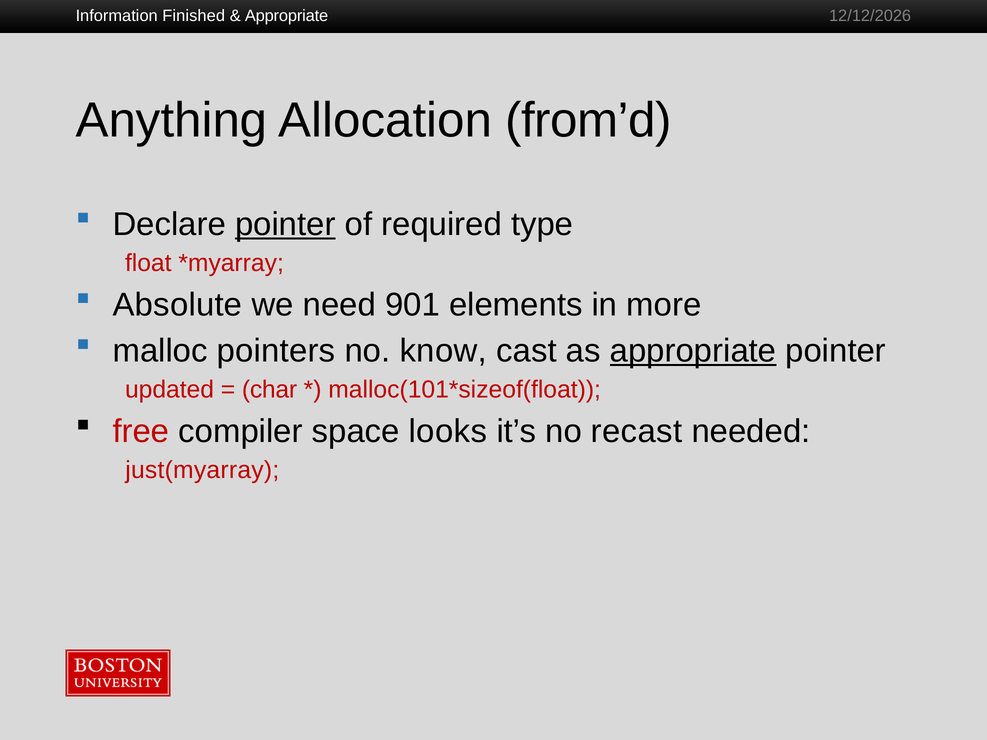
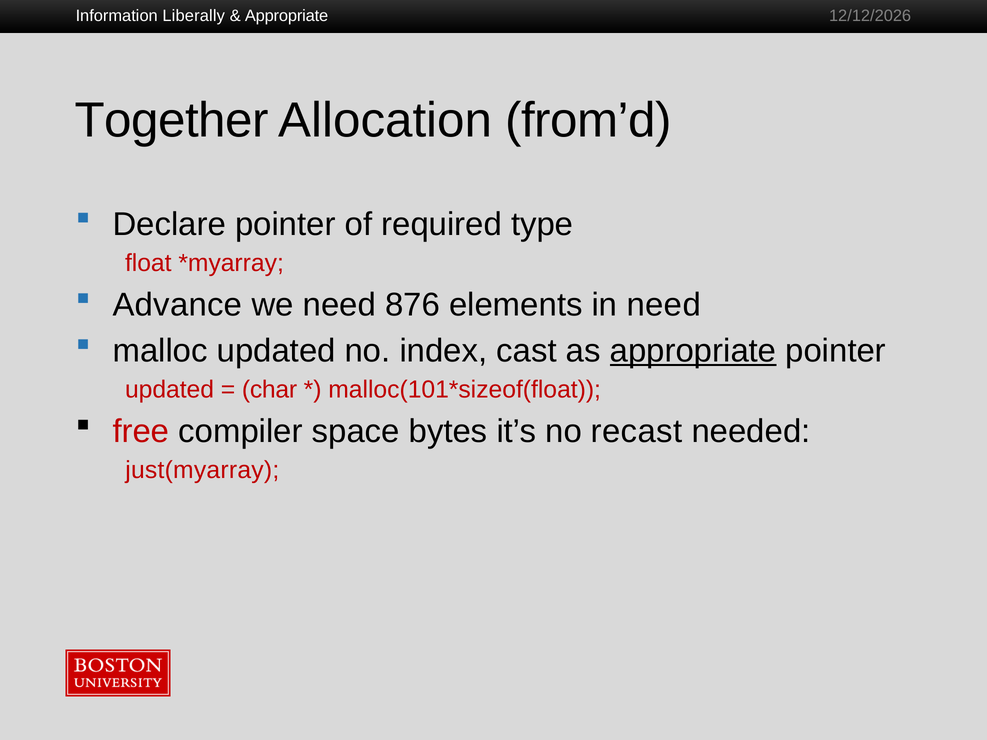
Finished: Finished -> Liberally
Anything: Anything -> Together
pointer at (285, 224) underline: present -> none
Absolute: Absolute -> Advance
901: 901 -> 876
in more: more -> need
malloc pointers: pointers -> updated
know: know -> index
looks: looks -> bytes
